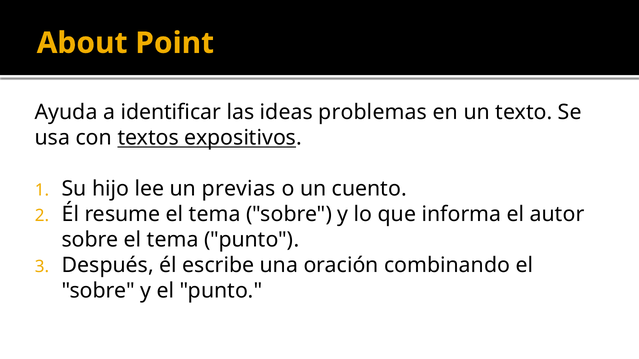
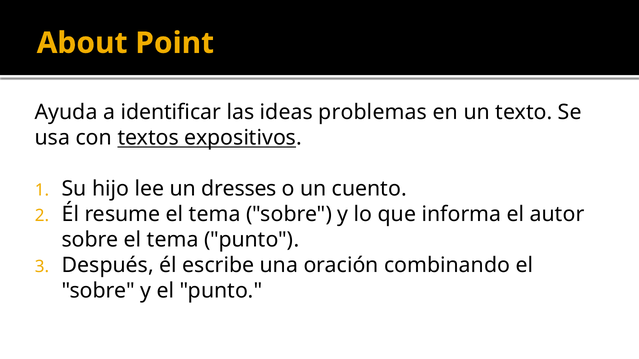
previas: previas -> dresses
